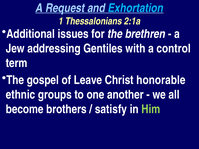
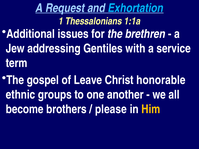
2:1a: 2:1a -> 1:1a
control: control -> service
satisfy: satisfy -> please
Him colour: light green -> yellow
